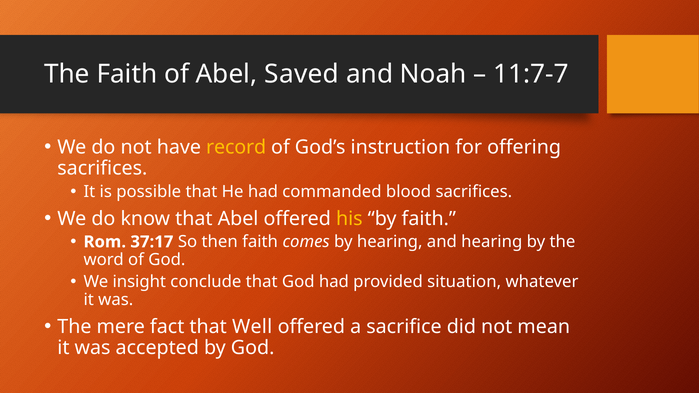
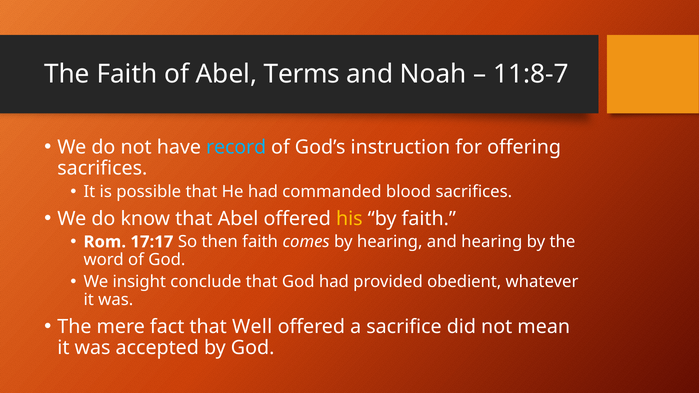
Saved: Saved -> Terms
11:7-7: 11:7-7 -> 11:8-7
record colour: yellow -> light blue
37:17: 37:17 -> 17:17
situation: situation -> obedient
